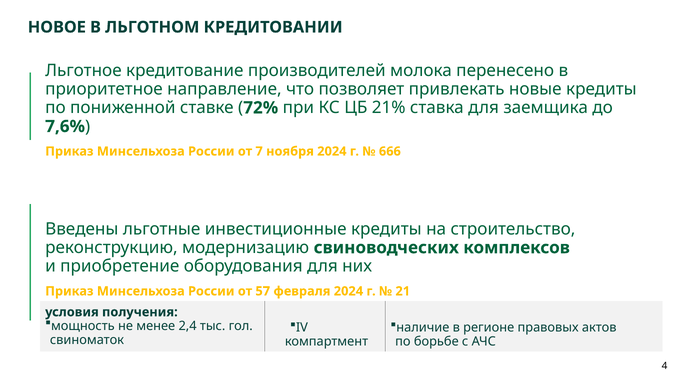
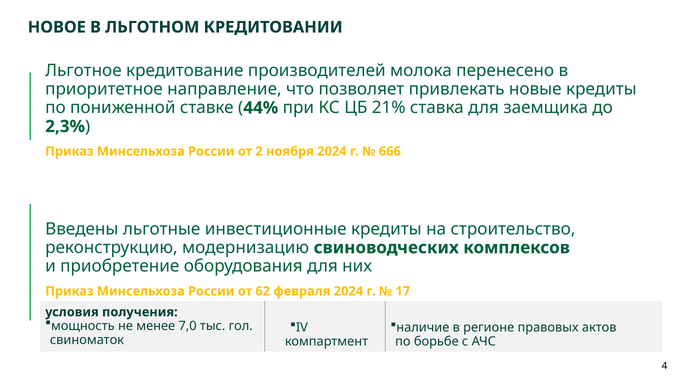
72%: 72% -> 44%
7,6%: 7,6% -> 2,3%
7: 7 -> 2
57: 57 -> 62
21: 21 -> 17
2,4: 2,4 -> 7,0
